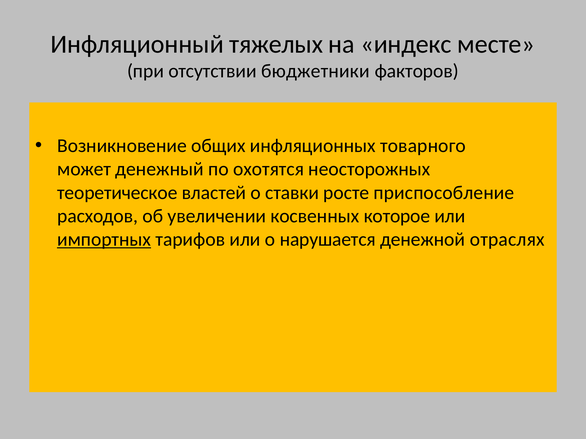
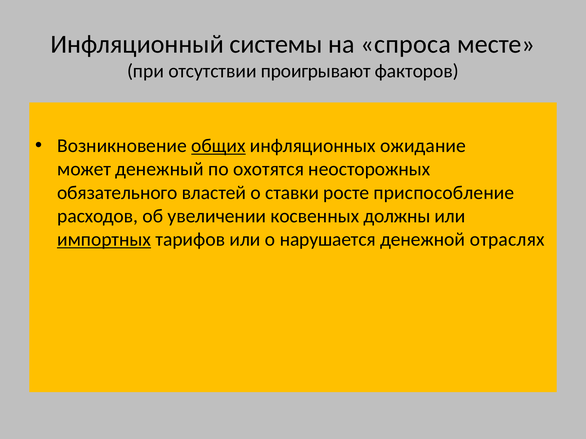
тяжелых: тяжелых -> системы
индекс: индекс -> спроса
бюджетники: бюджетники -> проигрывают
общих underline: none -> present
товарного: товарного -> ожидание
теоретическое: теоретическое -> обязательного
которое: которое -> должны
